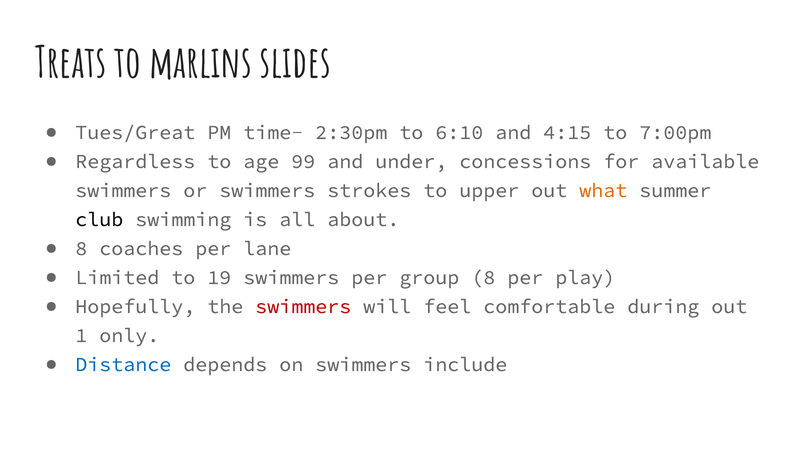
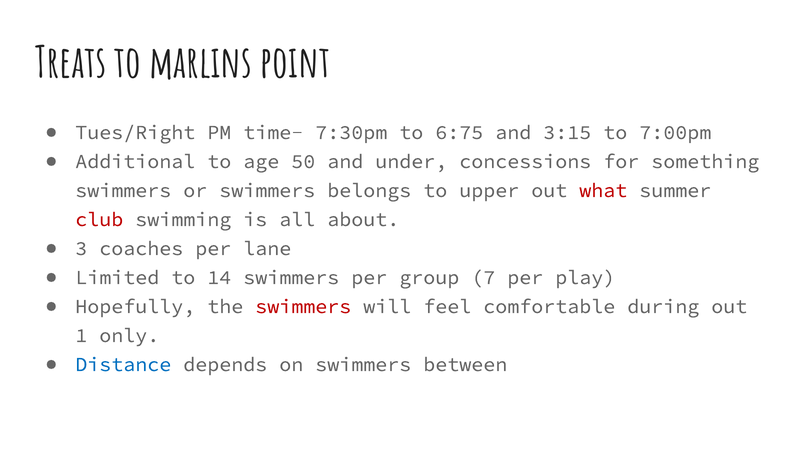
slides: slides -> point
Tues/Great: Tues/Great -> Tues/Right
2:30pm: 2:30pm -> 7:30pm
6:10: 6:10 -> 6:75
4:15: 4:15 -> 3:15
Regardless: Regardless -> Additional
99: 99 -> 50
available: available -> something
strokes: strokes -> belongs
what colour: orange -> red
club colour: black -> red
8 at (81, 248): 8 -> 3
19: 19 -> 14
group 8: 8 -> 7
include: include -> between
